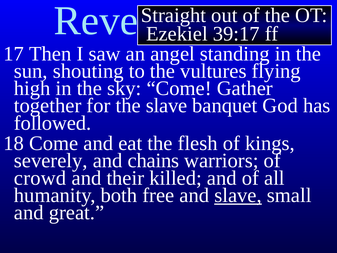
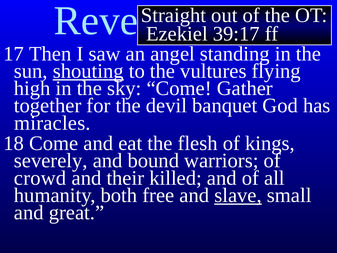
shouting underline: none -> present
the slave: slave -> devil
followed: followed -> miracles
chains: chains -> bound
